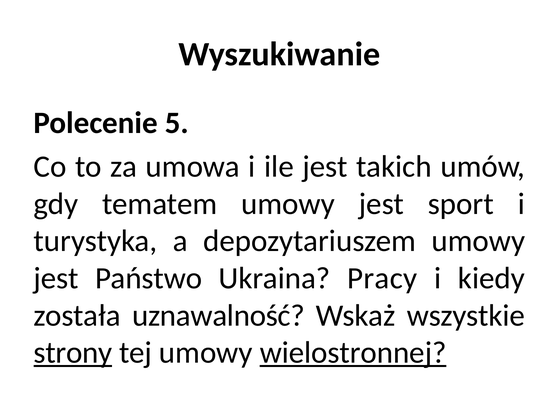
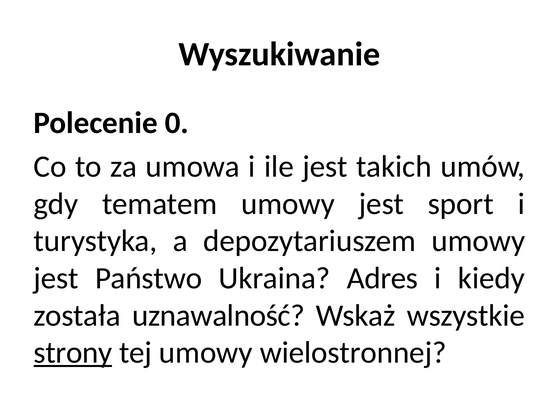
5: 5 -> 0
Pracy: Pracy -> Adres
wielostronnej underline: present -> none
